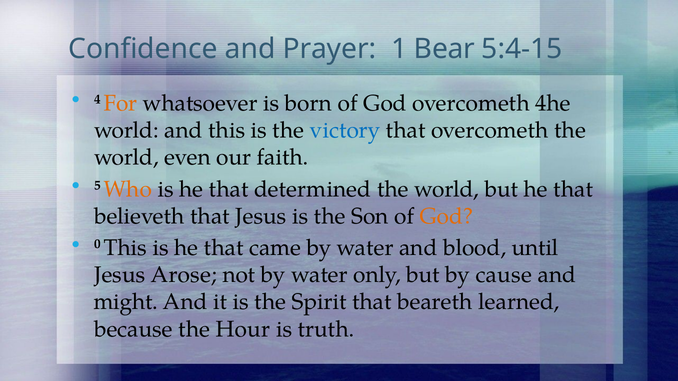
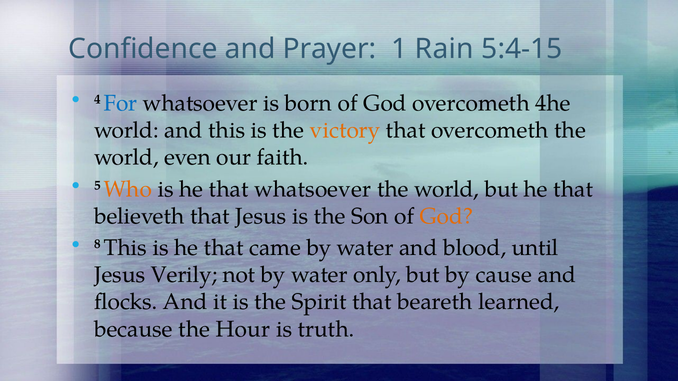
Bear: Bear -> Rain
For colour: orange -> blue
victory colour: blue -> orange
that determined: determined -> whatsoever
0: 0 -> 8
Arose: Arose -> Verily
might: might -> flocks
